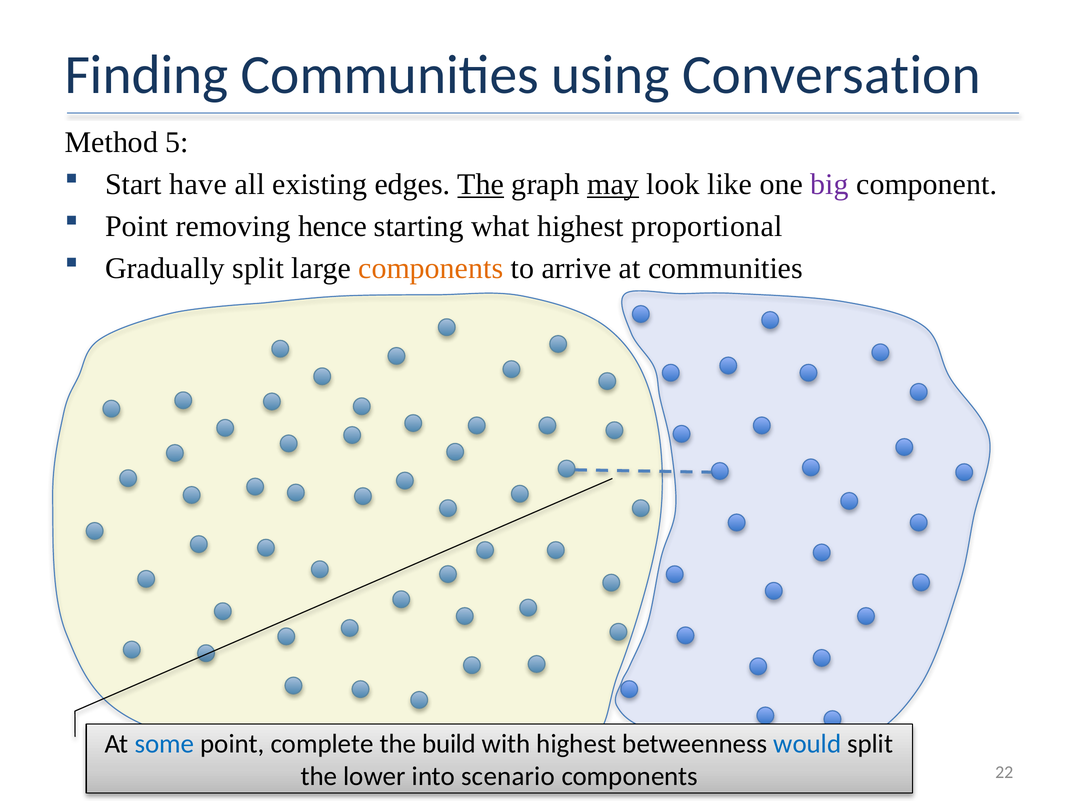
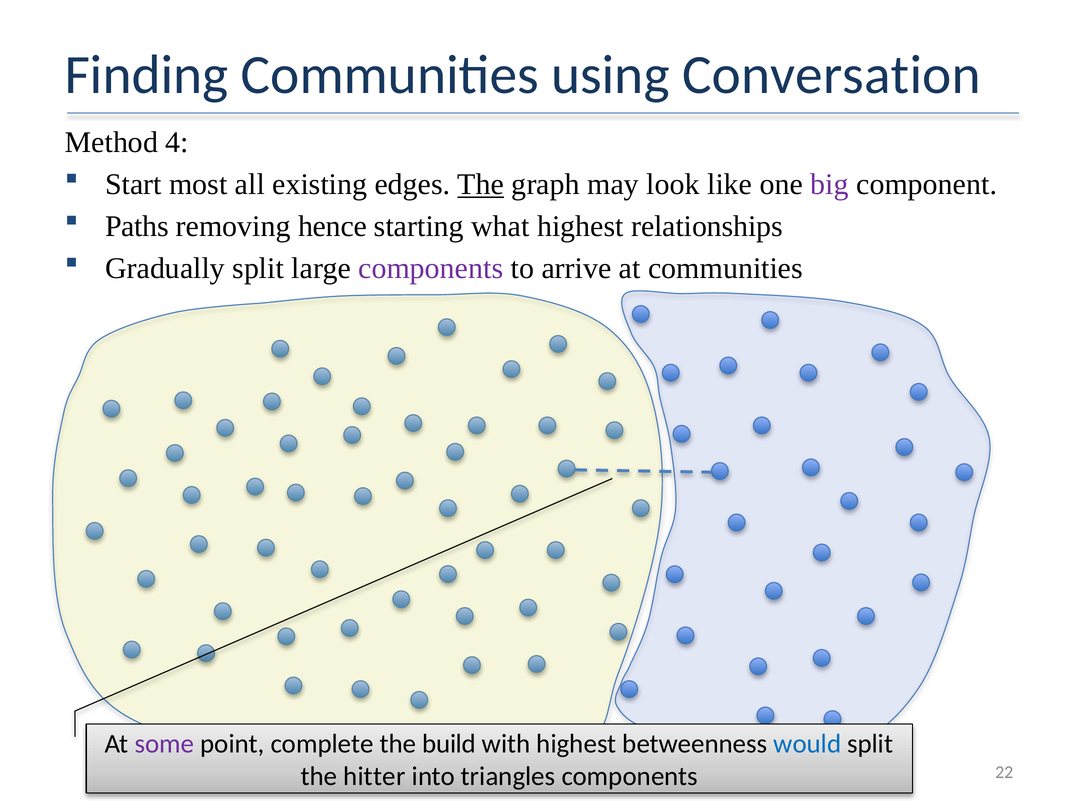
5: 5 -> 4
have: have -> most
may underline: present -> none
Point at (137, 226): Point -> Paths
proportional: proportional -> relationships
components at (431, 268) colour: orange -> purple
some colour: blue -> purple
lower: lower -> hitter
scenario: scenario -> triangles
